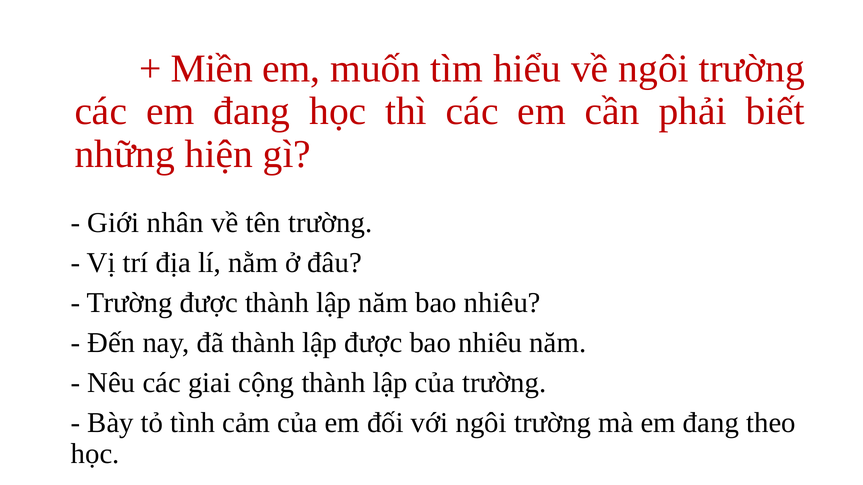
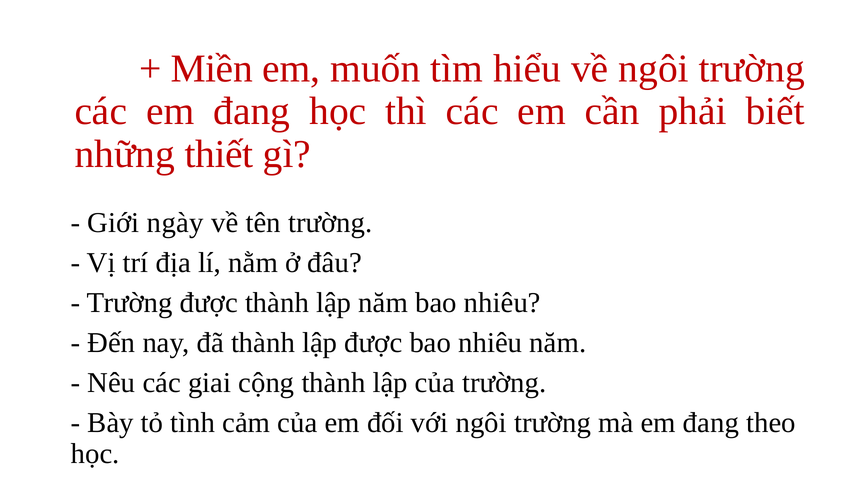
hiện: hiện -> thiết
nhân: nhân -> ngày
